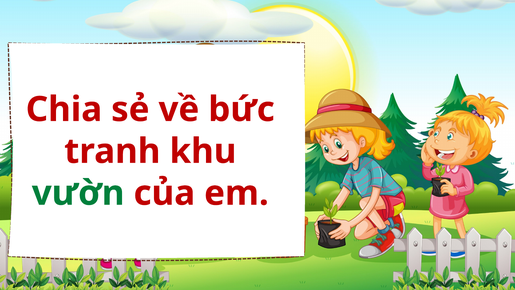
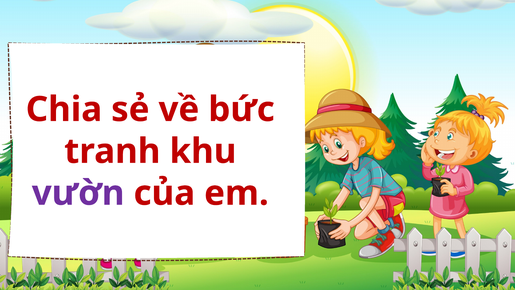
vườn colour: green -> purple
